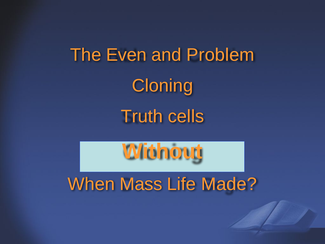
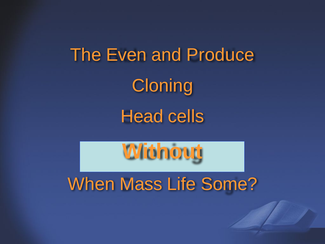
Problem: Problem -> Produce
Truth: Truth -> Head
Made: Made -> Some
